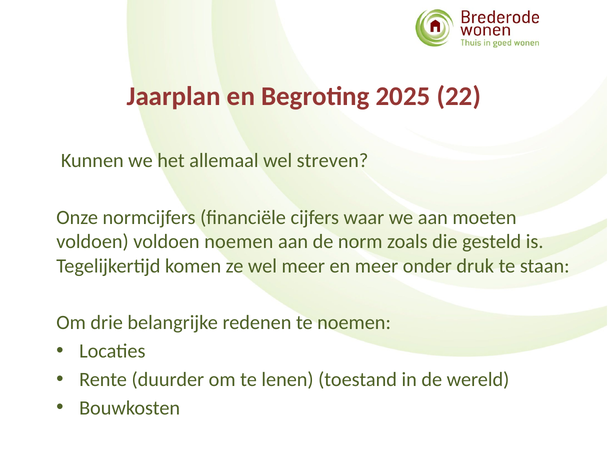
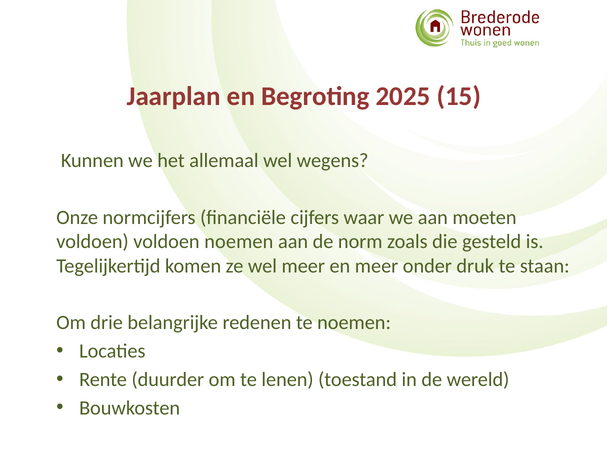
22: 22 -> 15
streven: streven -> wegens
